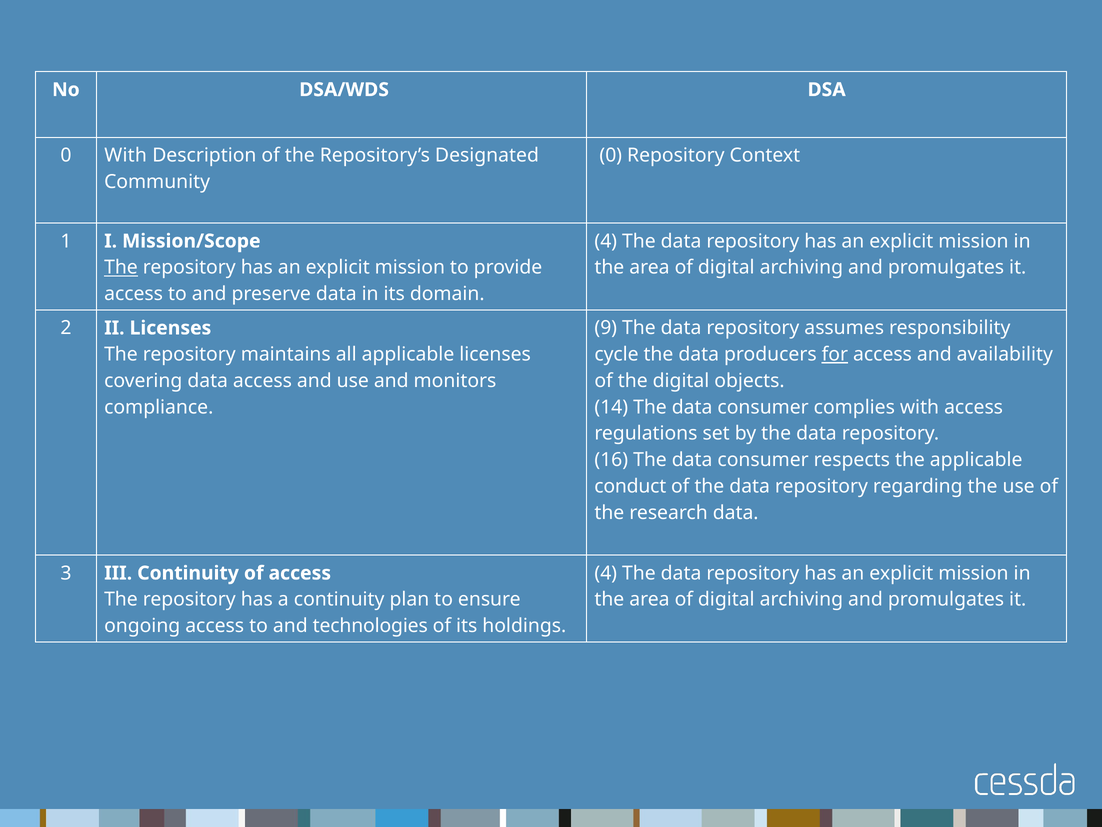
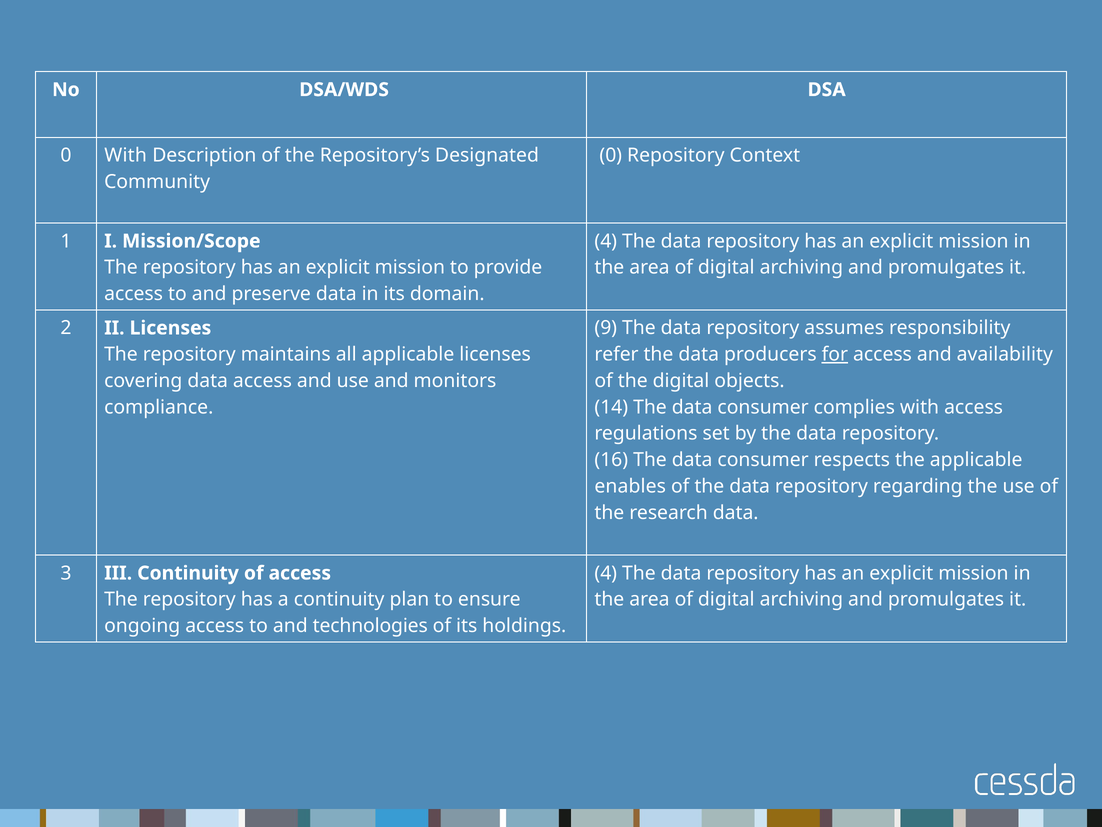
The at (121, 267) underline: present -> none
cycle: cycle -> refer
conduct: conduct -> enables
